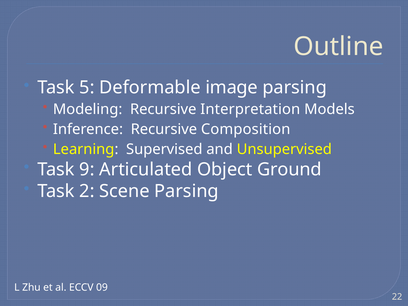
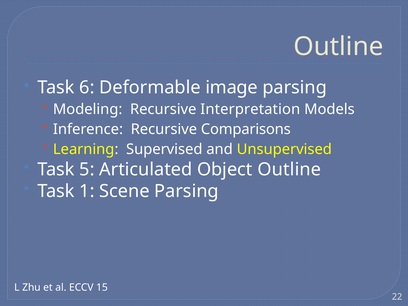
5: 5 -> 6
Composition: Composition -> Comparisons
9: 9 -> 5
Object Ground: Ground -> Outline
2: 2 -> 1
09: 09 -> 15
